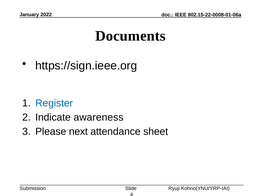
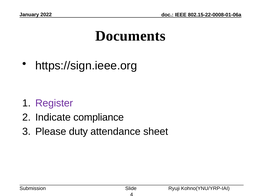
Register colour: blue -> purple
awareness: awareness -> compliance
next: next -> duty
